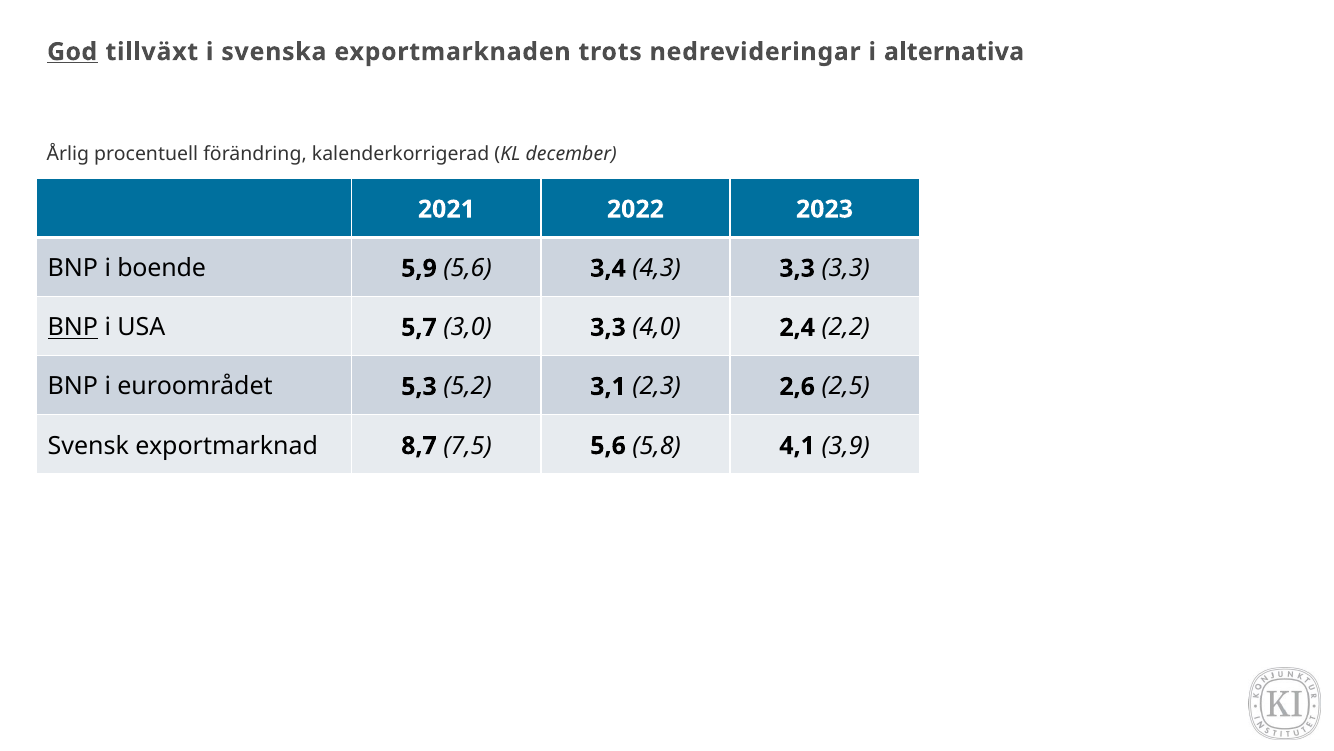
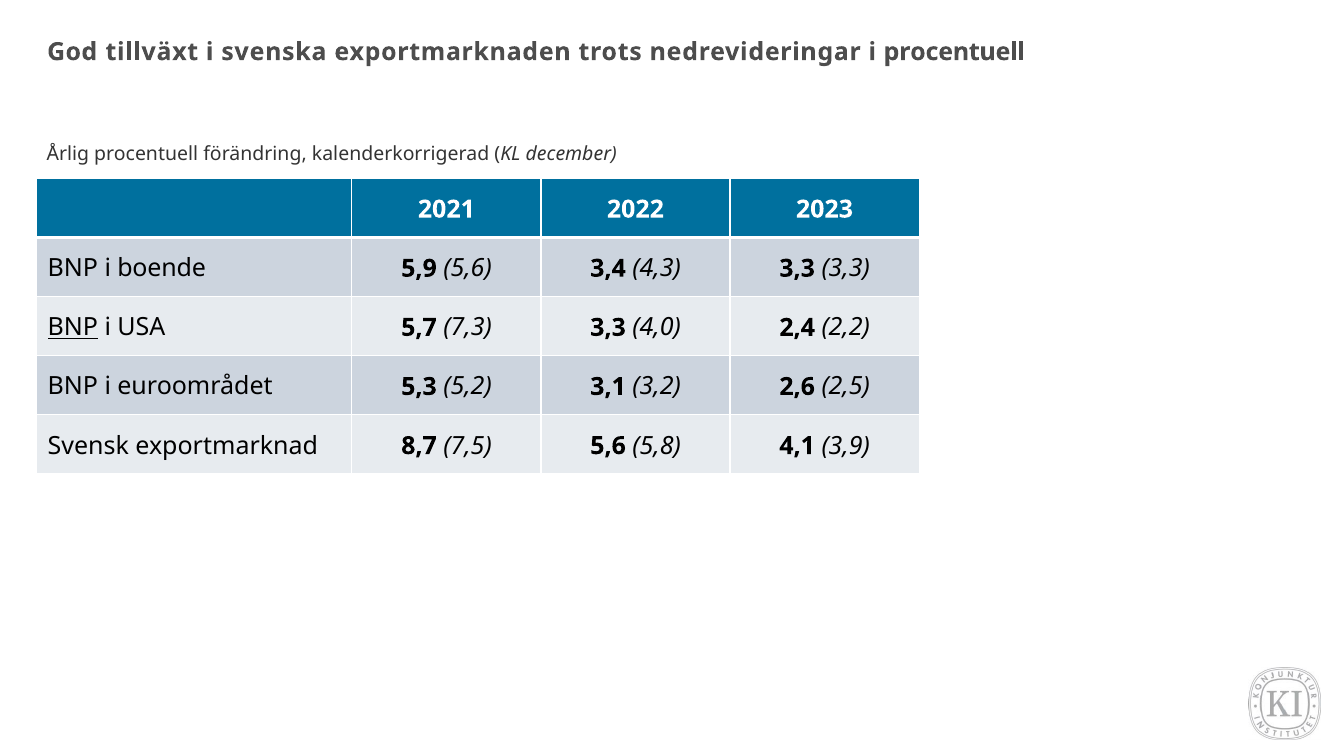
God underline: present -> none
i alternativa: alternativa -> procentuell
3,0: 3,0 -> 7,3
2,3: 2,3 -> 3,2
